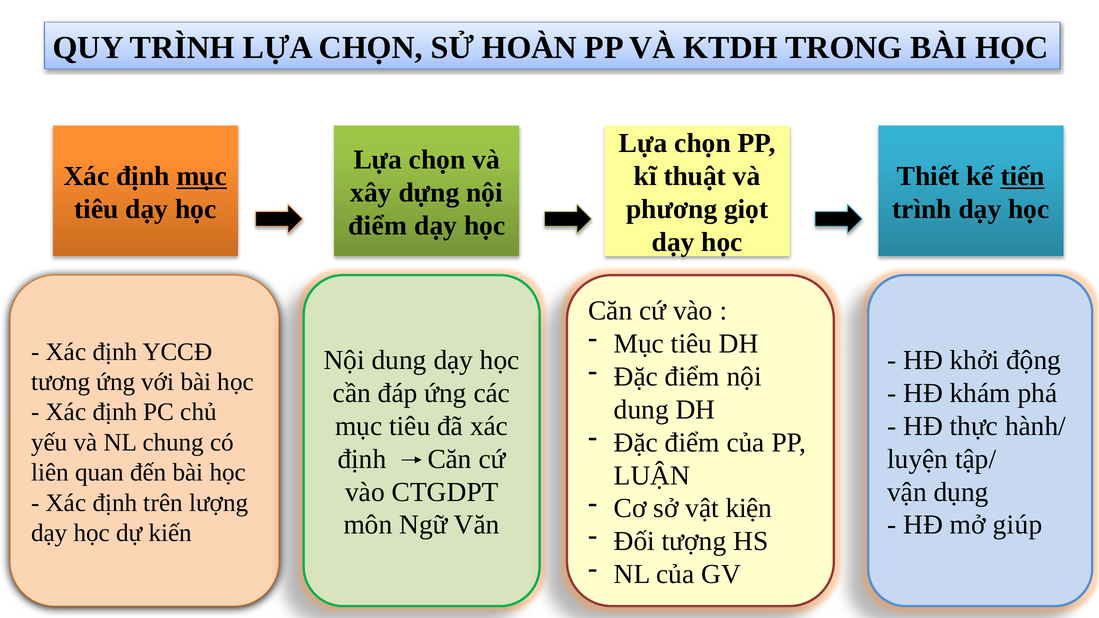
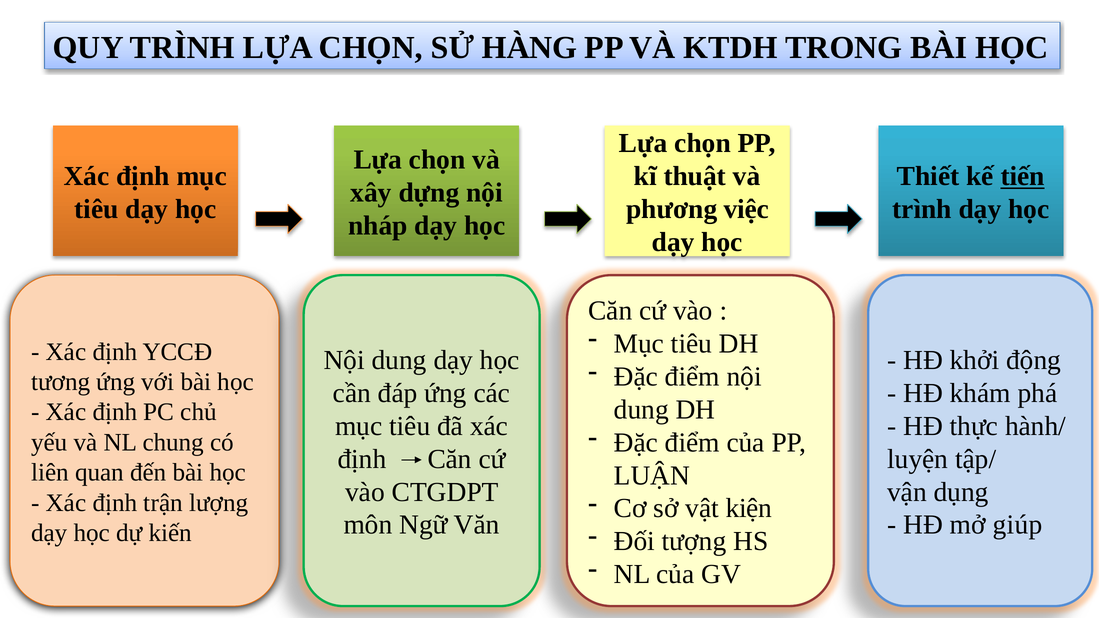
HOÀN: HOÀN -> HÀNG
mục at (202, 176) underline: present -> none
giọt: giọt -> việc
điểm at (378, 226): điểm -> nháp
trên: trên -> trận
